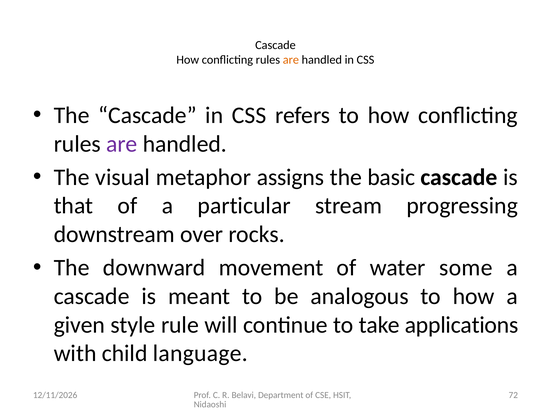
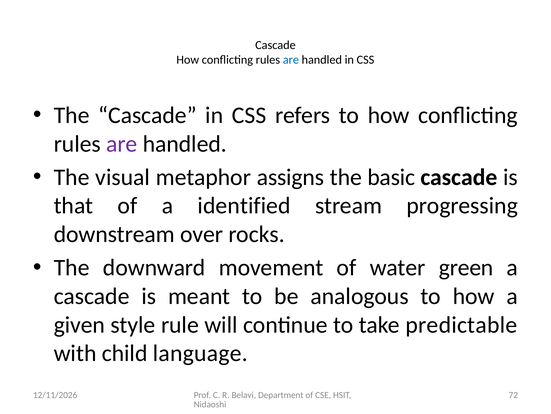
are at (291, 60) colour: orange -> blue
particular: particular -> identified
some: some -> green
applications: applications -> predictable
